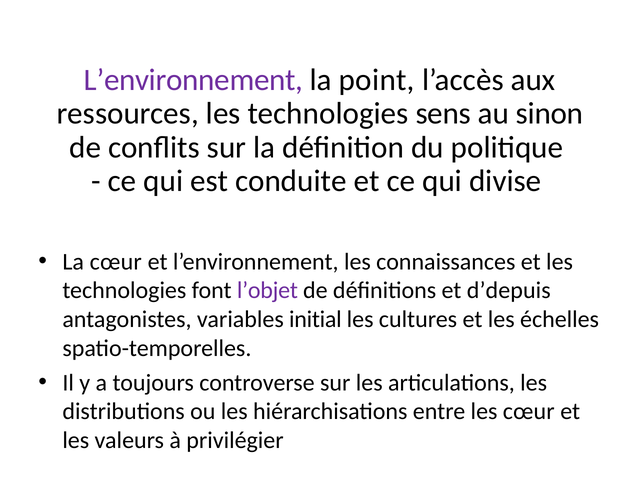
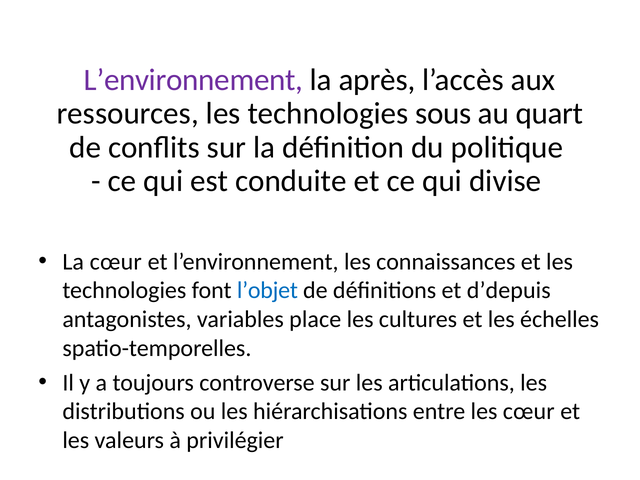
point: point -> après
sens: sens -> sous
sinon: sinon -> quart
l’objet colour: purple -> blue
initial: initial -> place
